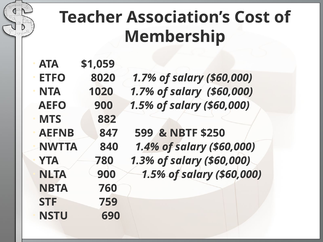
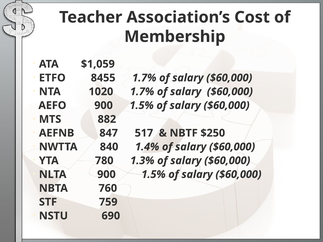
8020: 8020 -> 8455
599: 599 -> 517
